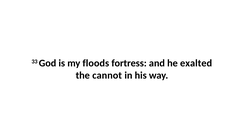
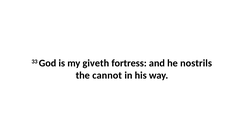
floods: floods -> giveth
exalted: exalted -> nostrils
